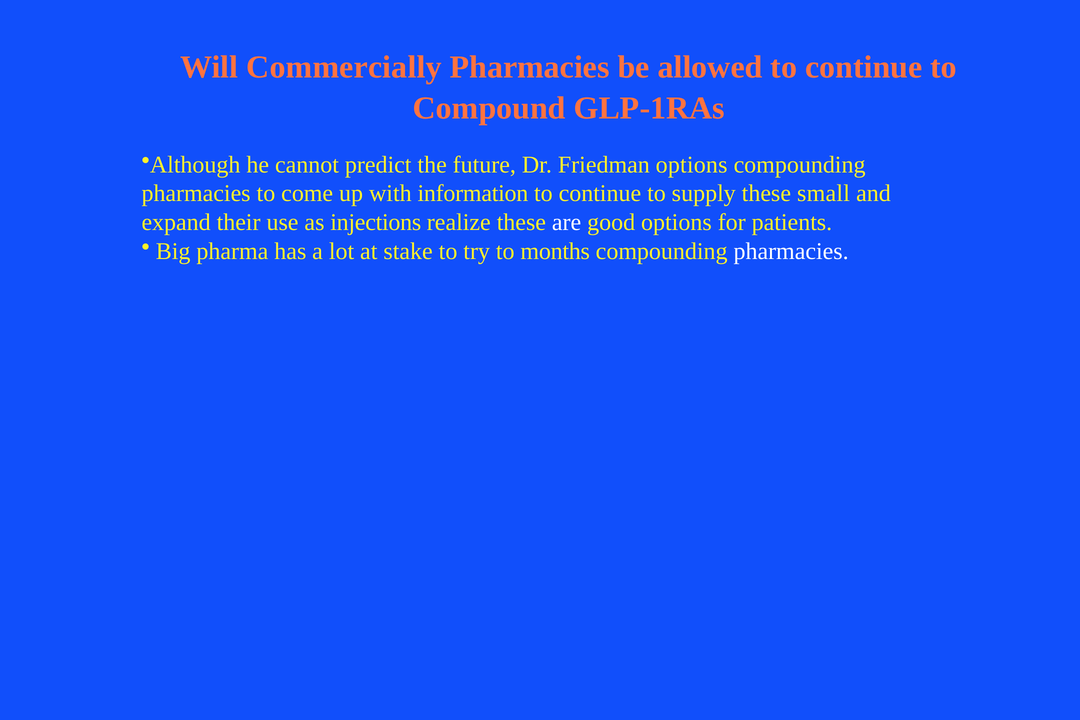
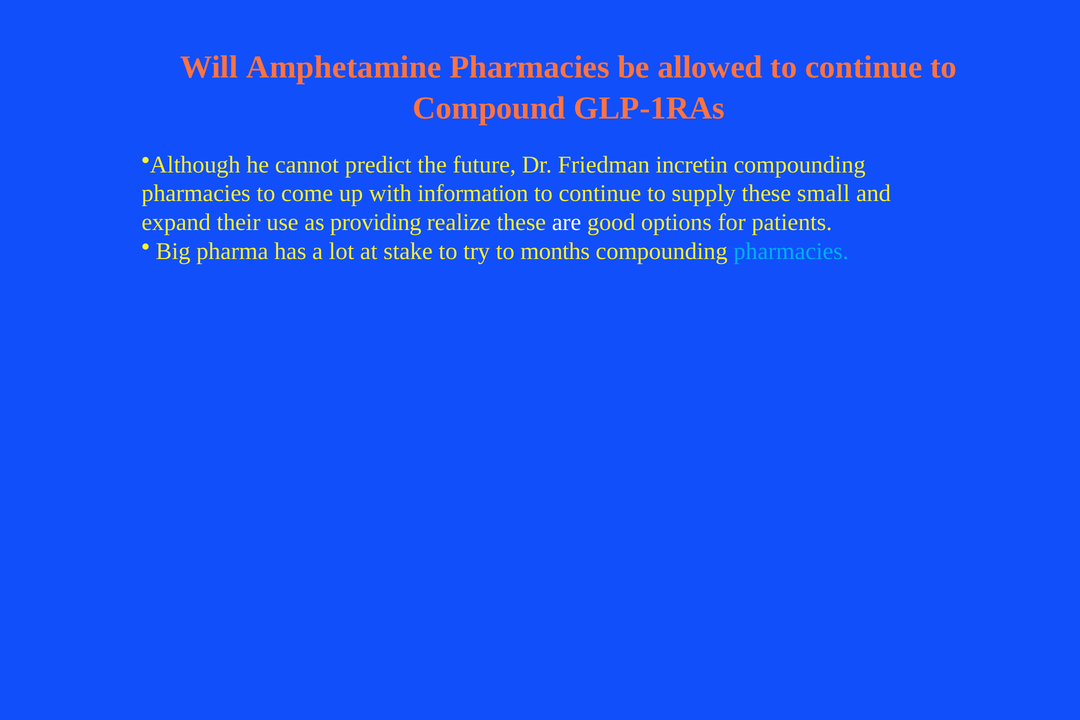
Commercially: Commercially -> Amphetamine
Friedman options: options -> incretin
injections: injections -> providing
pharmacies at (791, 251) colour: white -> light blue
